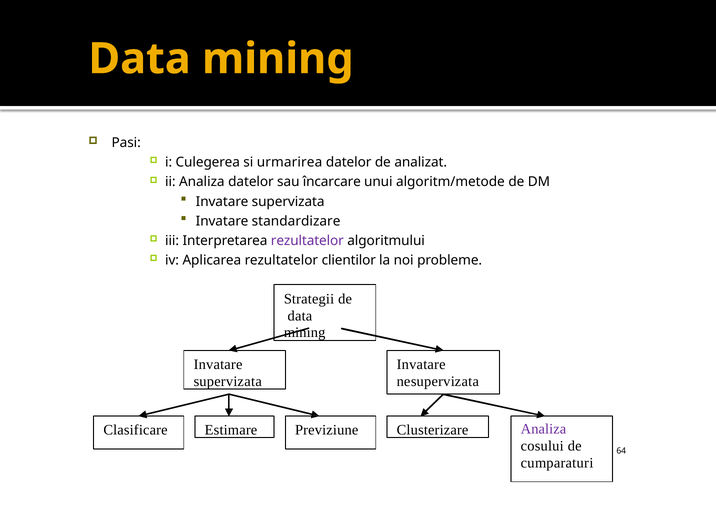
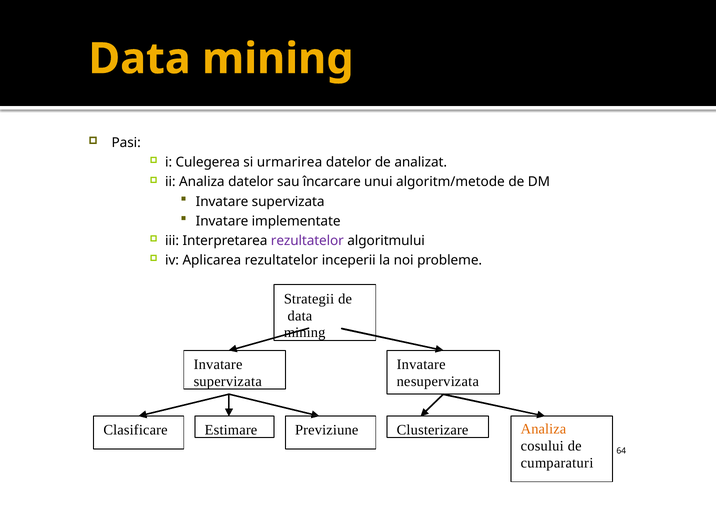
standardizare: standardizare -> implementate
clientilor: clientilor -> inceperii
Analiza at (543, 429) colour: purple -> orange
